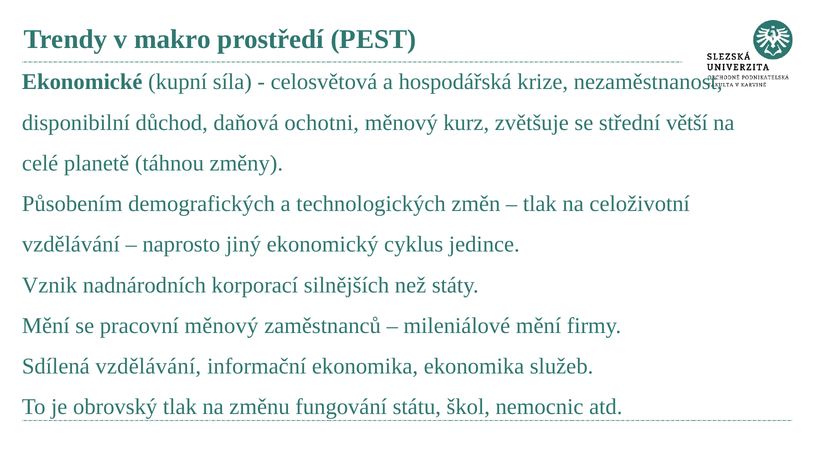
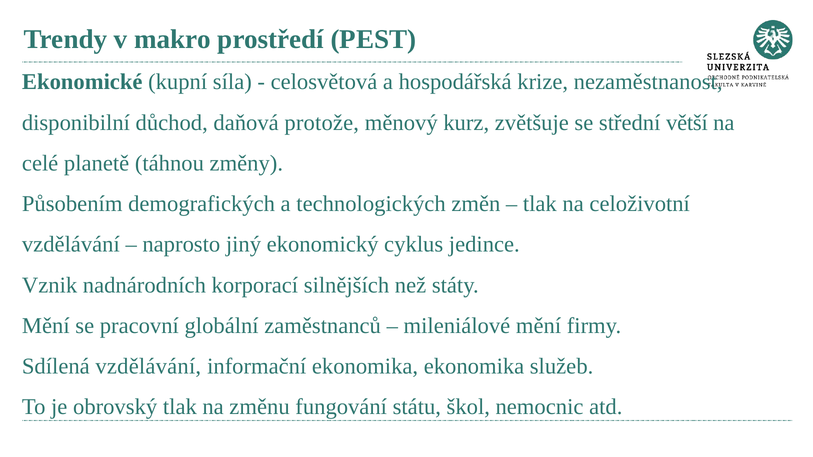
ochotni: ochotni -> protože
pracovní měnový: měnový -> globální
